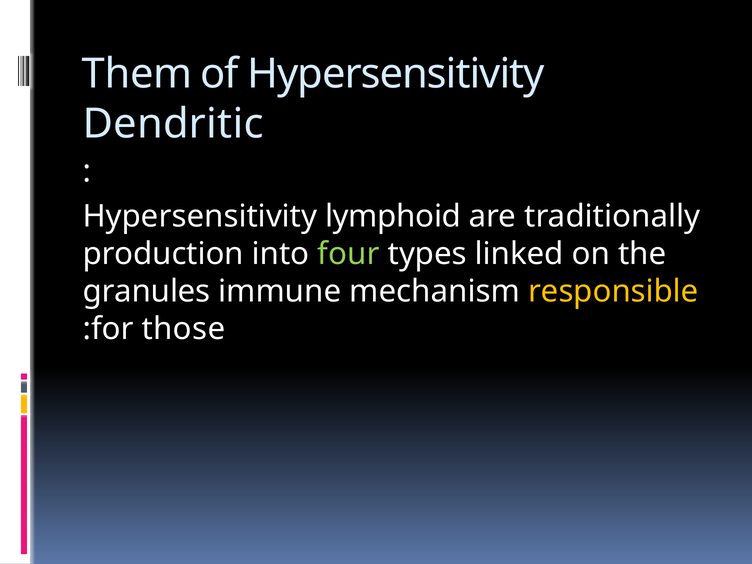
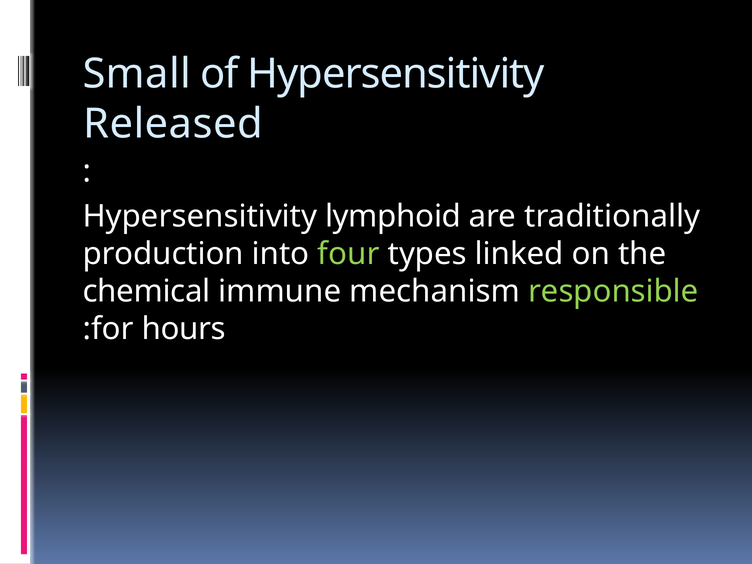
Them: Them -> Small
Dendritic: Dendritic -> Released
granules: granules -> chemical
responsible colour: yellow -> light green
those: those -> hours
